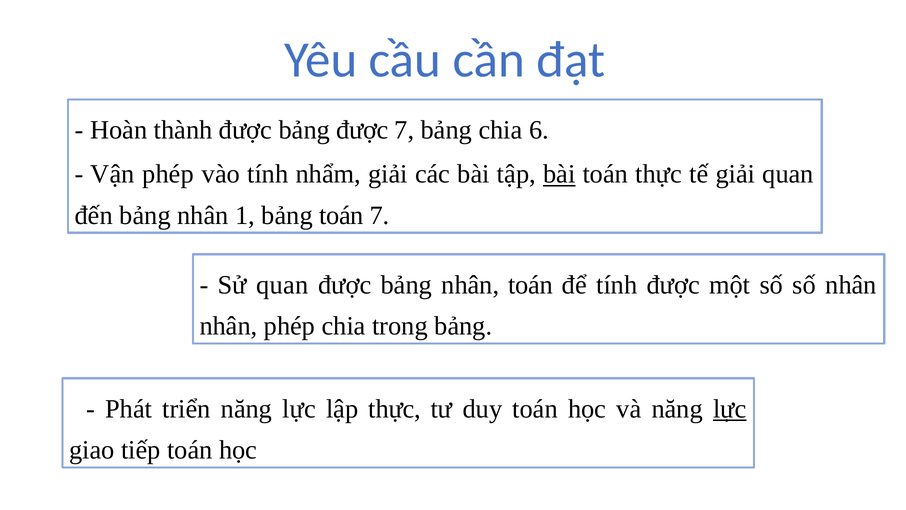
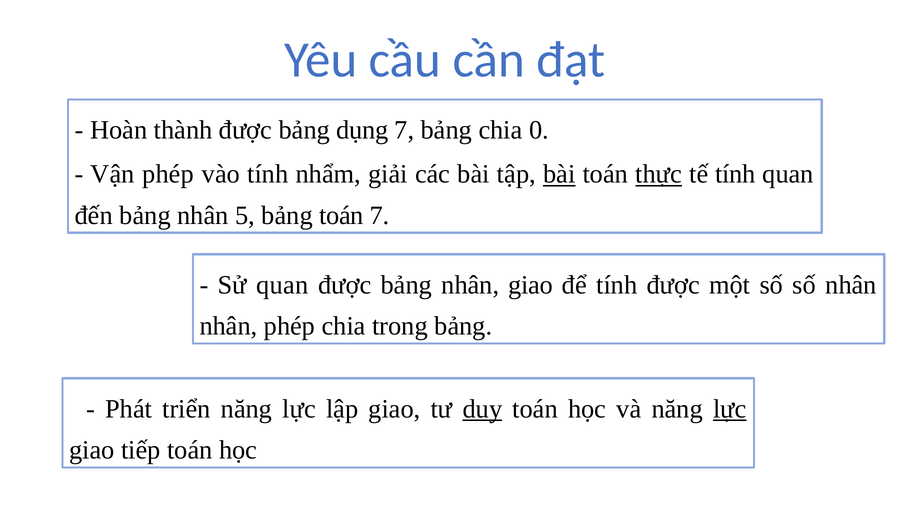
bảng được: được -> dụng
6: 6 -> 0
thực at (659, 174) underline: none -> present
tế giải: giải -> tính
1: 1 -> 5
nhân toán: toán -> giao
lập thực: thực -> giao
duy underline: none -> present
